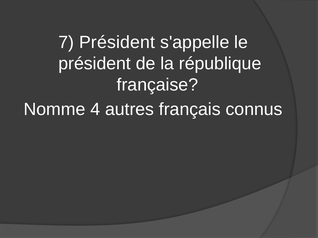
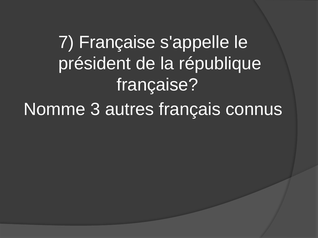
7 Président: Président -> Française
4: 4 -> 3
